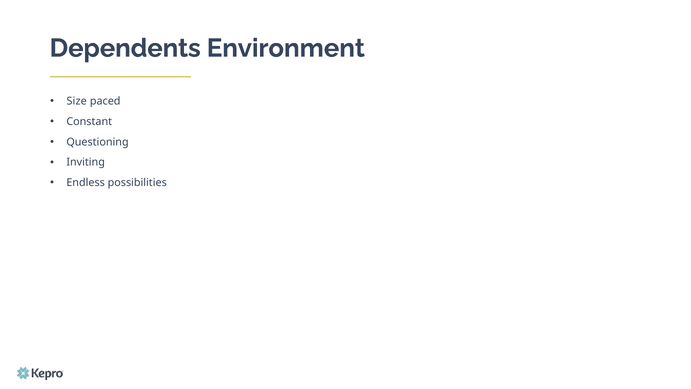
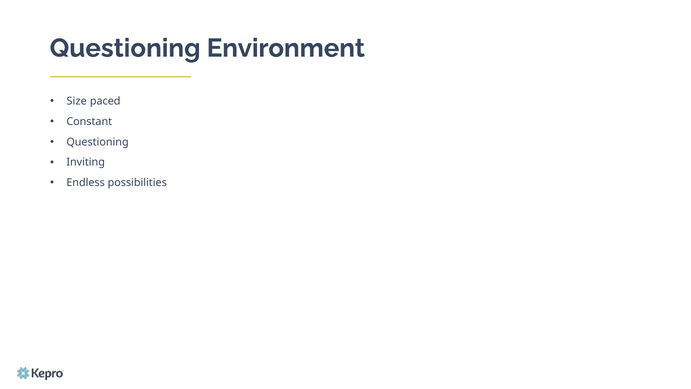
Dependents at (125, 48): Dependents -> Questioning
